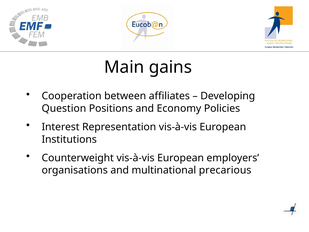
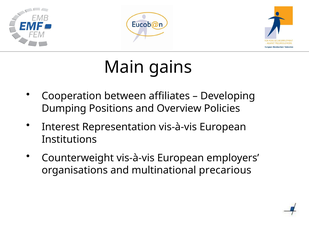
Question: Question -> Dumping
Economy: Economy -> Overview
